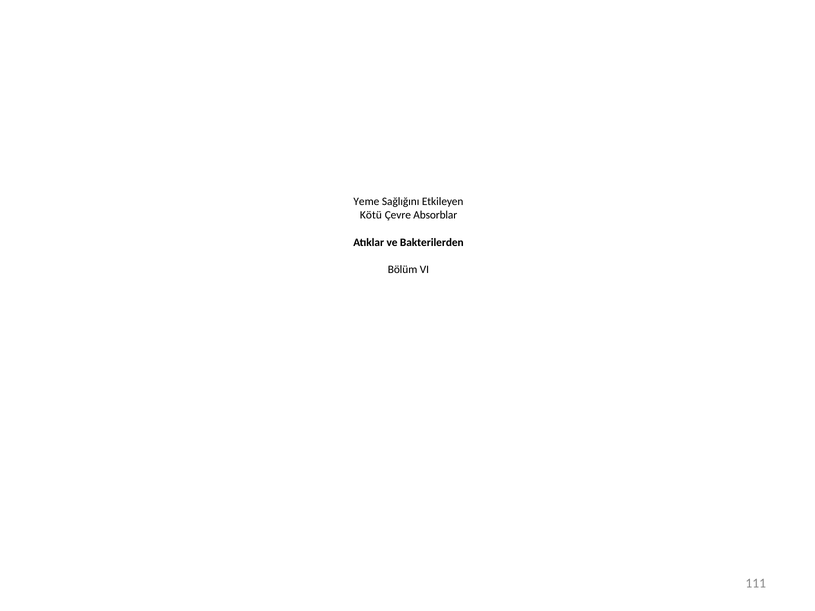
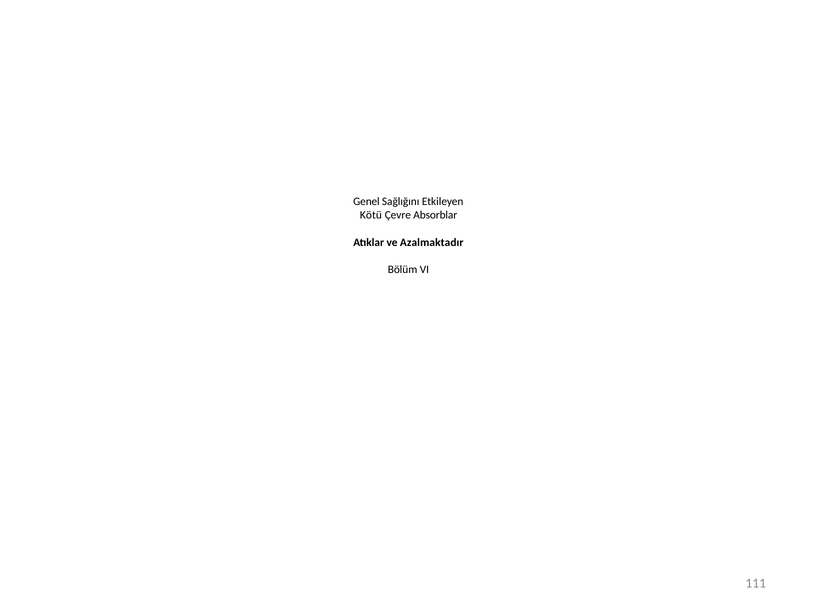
Yeme: Yeme -> Genel
Bakterilerden: Bakterilerden -> Azalmaktadır
